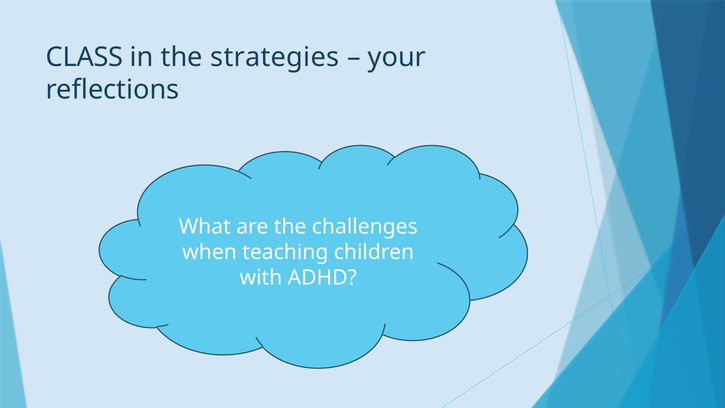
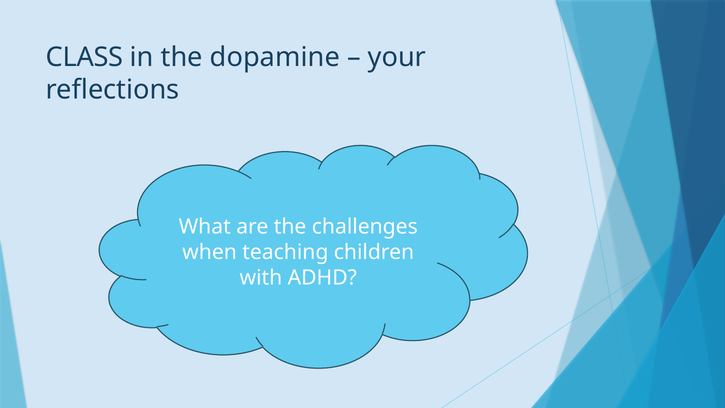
strategies: strategies -> dopamine
